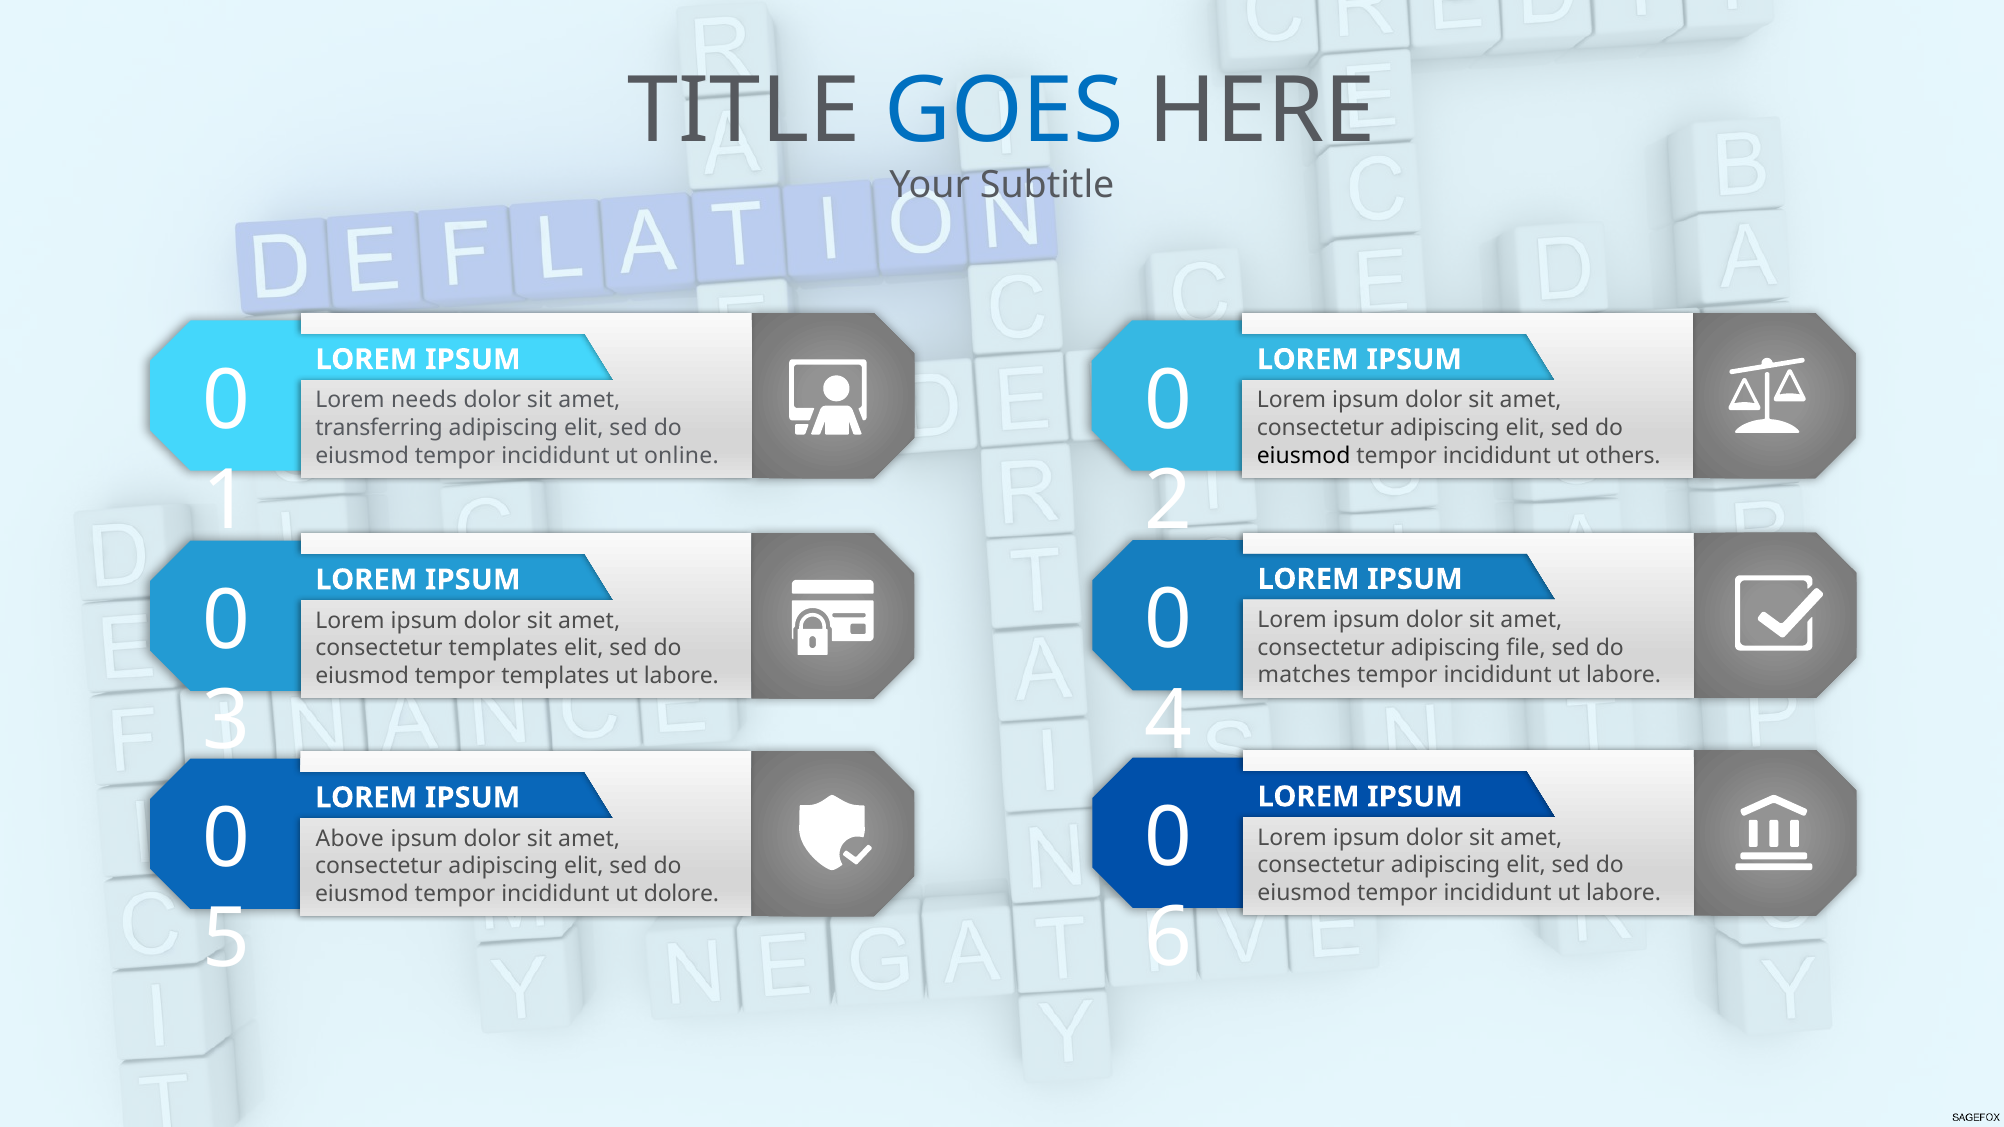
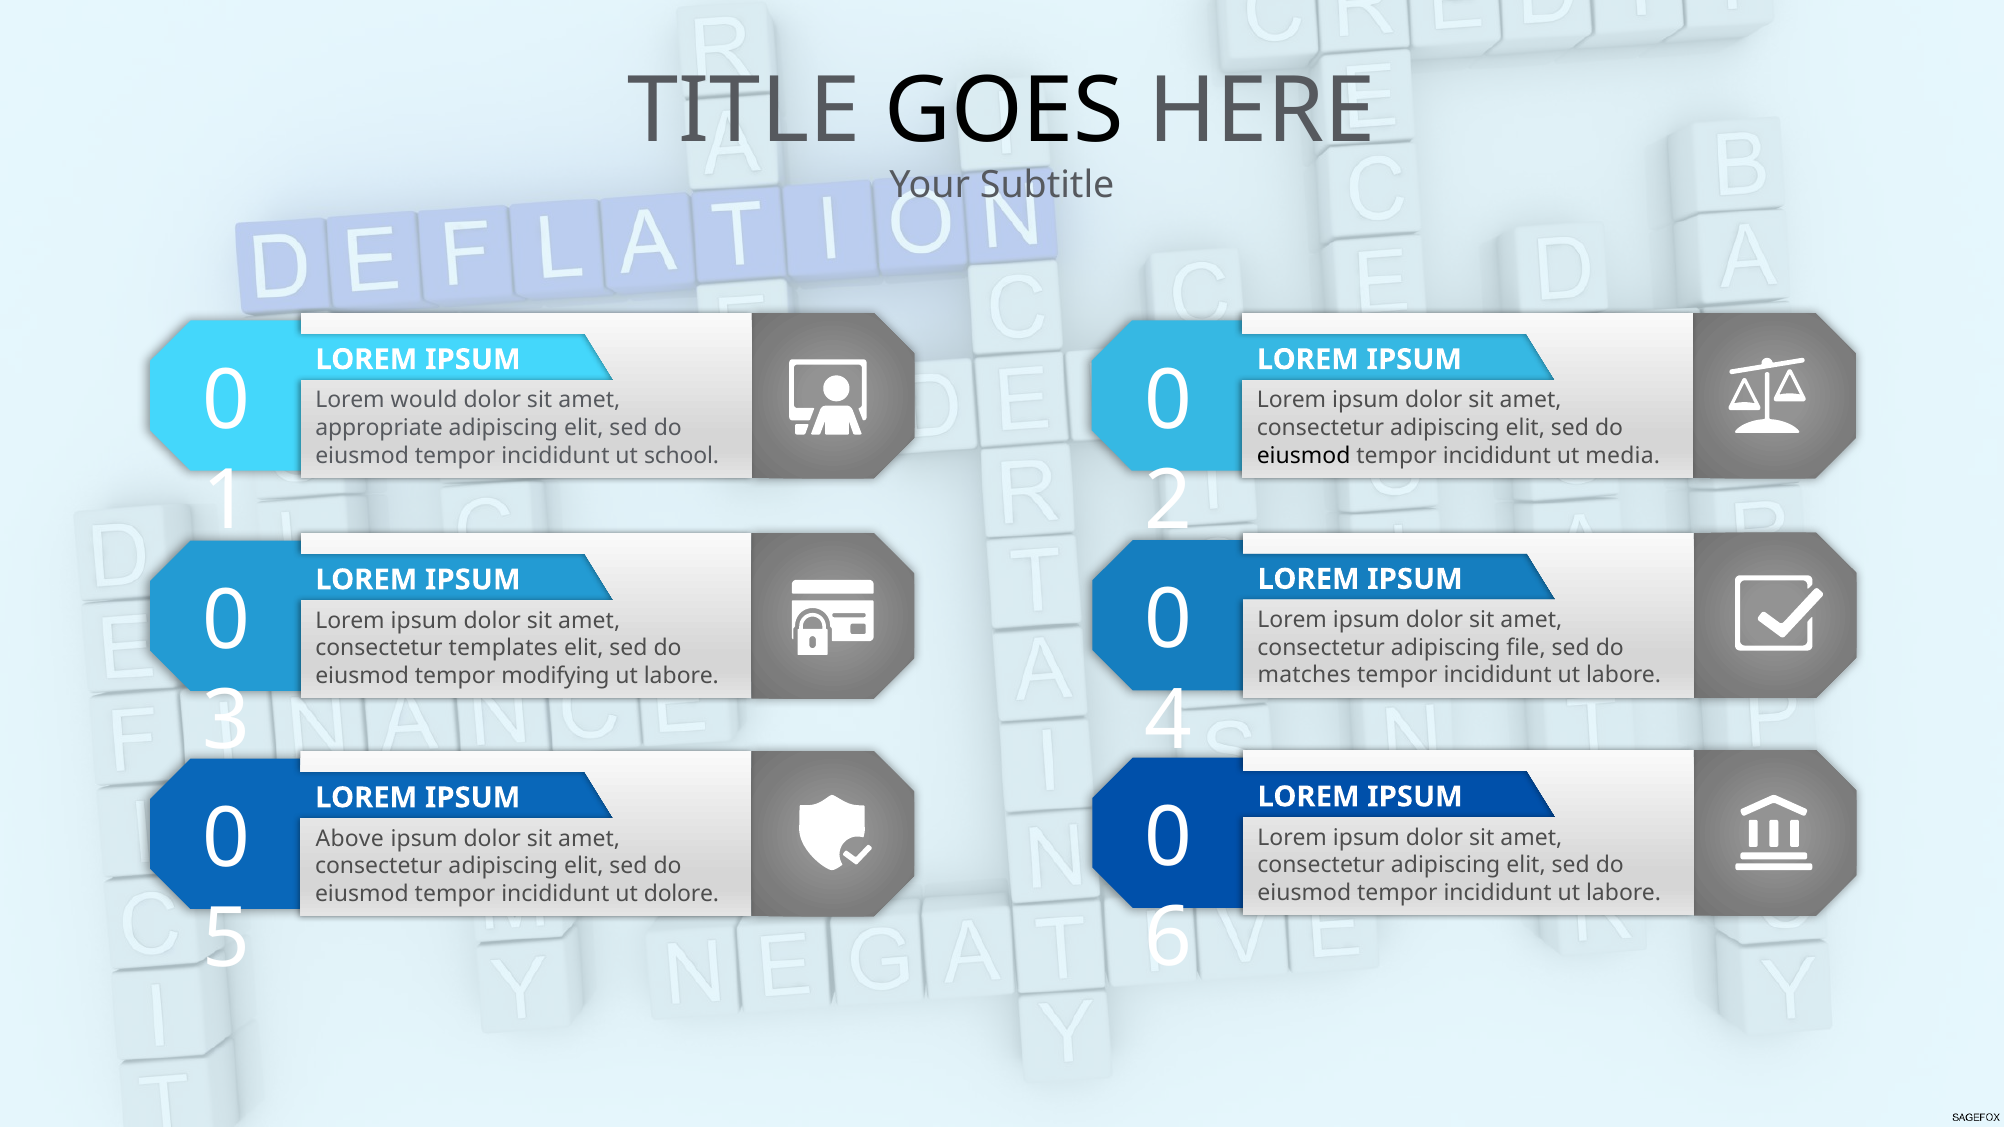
GOES colour: blue -> black
needs: needs -> would
transferring: transferring -> appropriate
online: online -> school
others: others -> media
tempor templates: templates -> modifying
